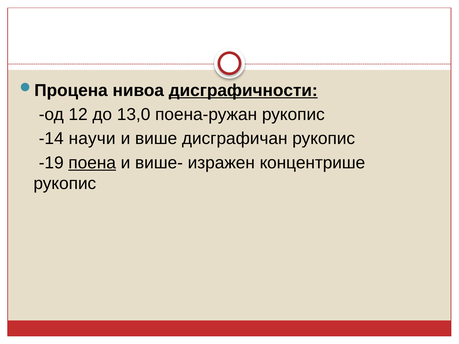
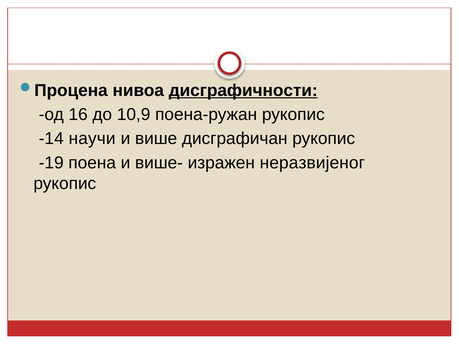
12: 12 -> 16
13,0: 13,0 -> 10,9
поена underline: present -> none
концентрише: концентрише -> неразвијеног
